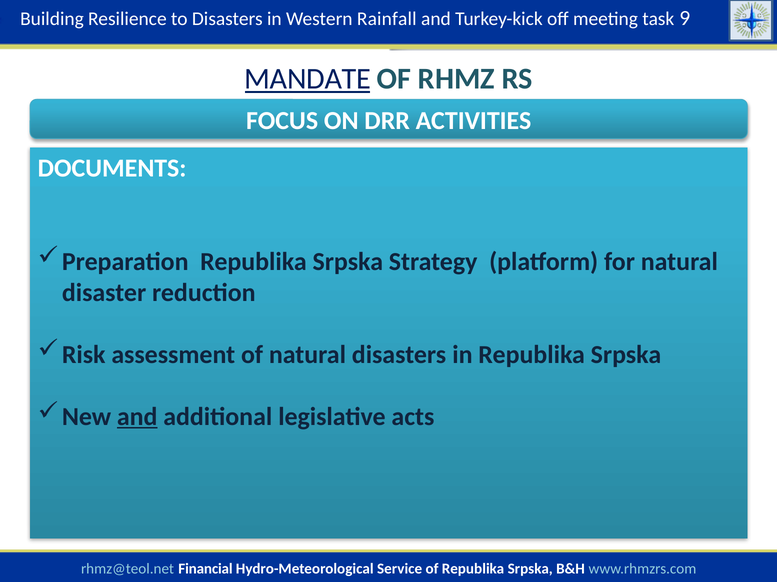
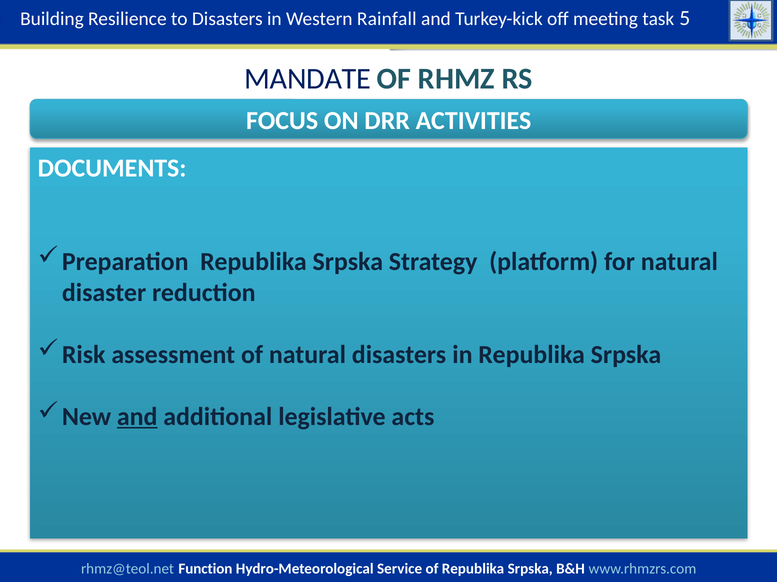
9: 9 -> 5
MANDATE underline: present -> none
Financial: Financial -> Function
